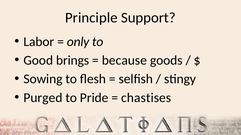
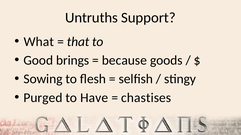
Principle: Principle -> Untruths
Labor: Labor -> What
only: only -> that
Pride: Pride -> Have
